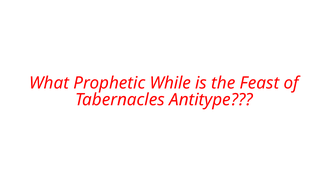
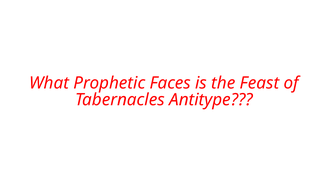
While: While -> Faces
